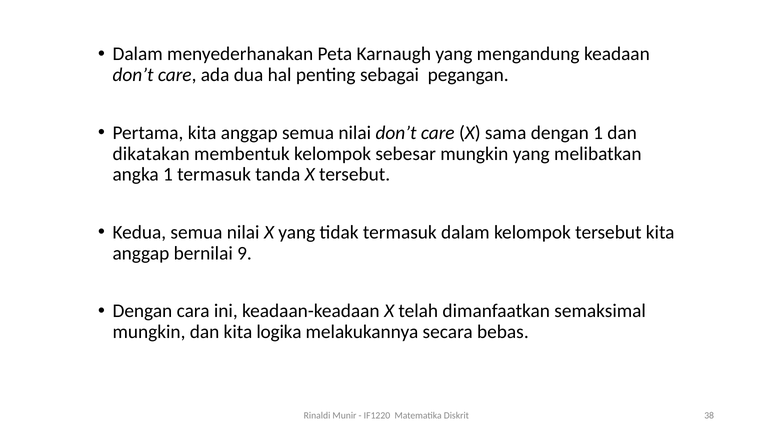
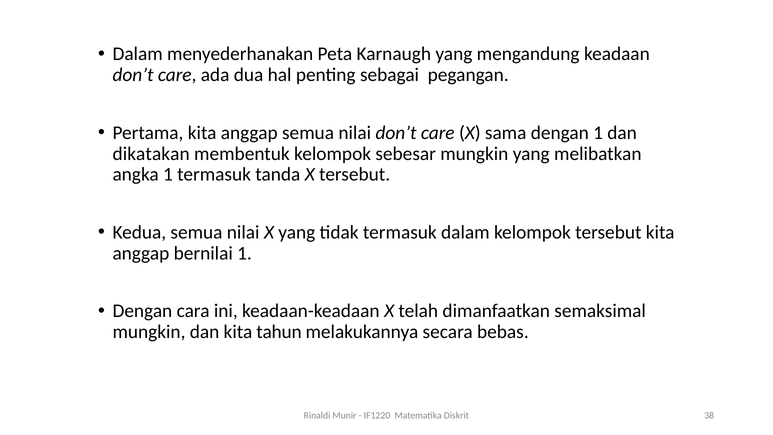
bernilai 9: 9 -> 1
logika: logika -> tahun
